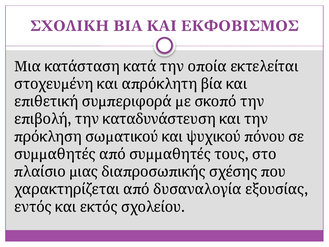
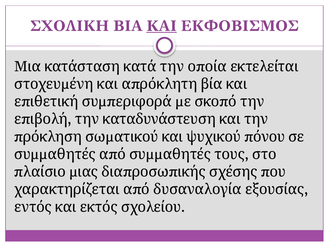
ΚΑΙ underline: none -> present
